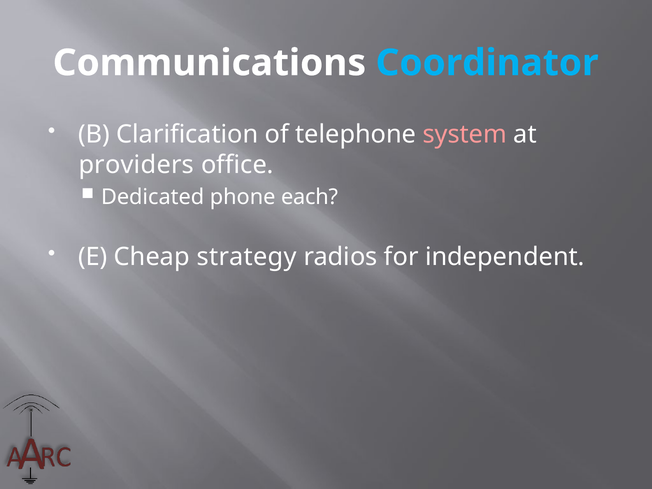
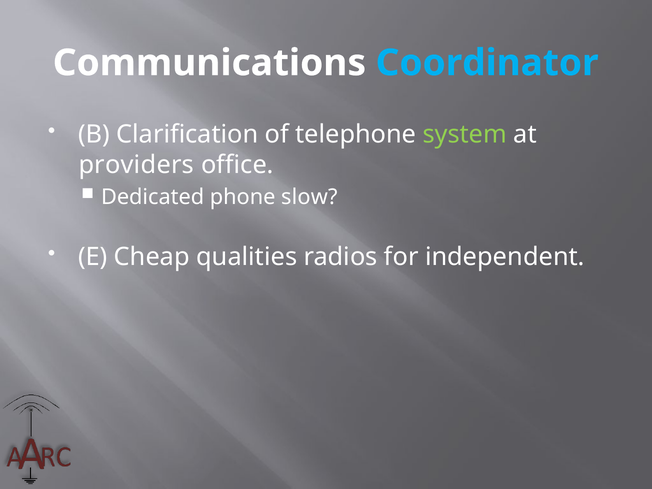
system colour: pink -> light green
each: each -> slow
strategy: strategy -> qualities
